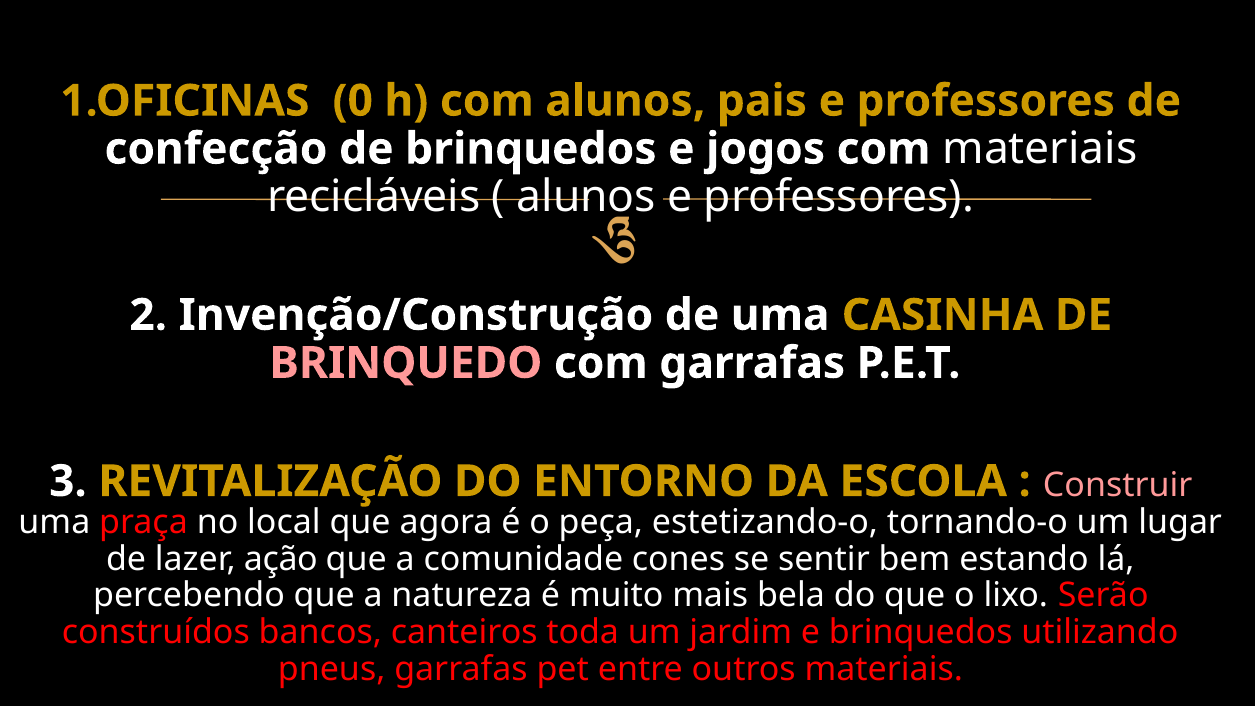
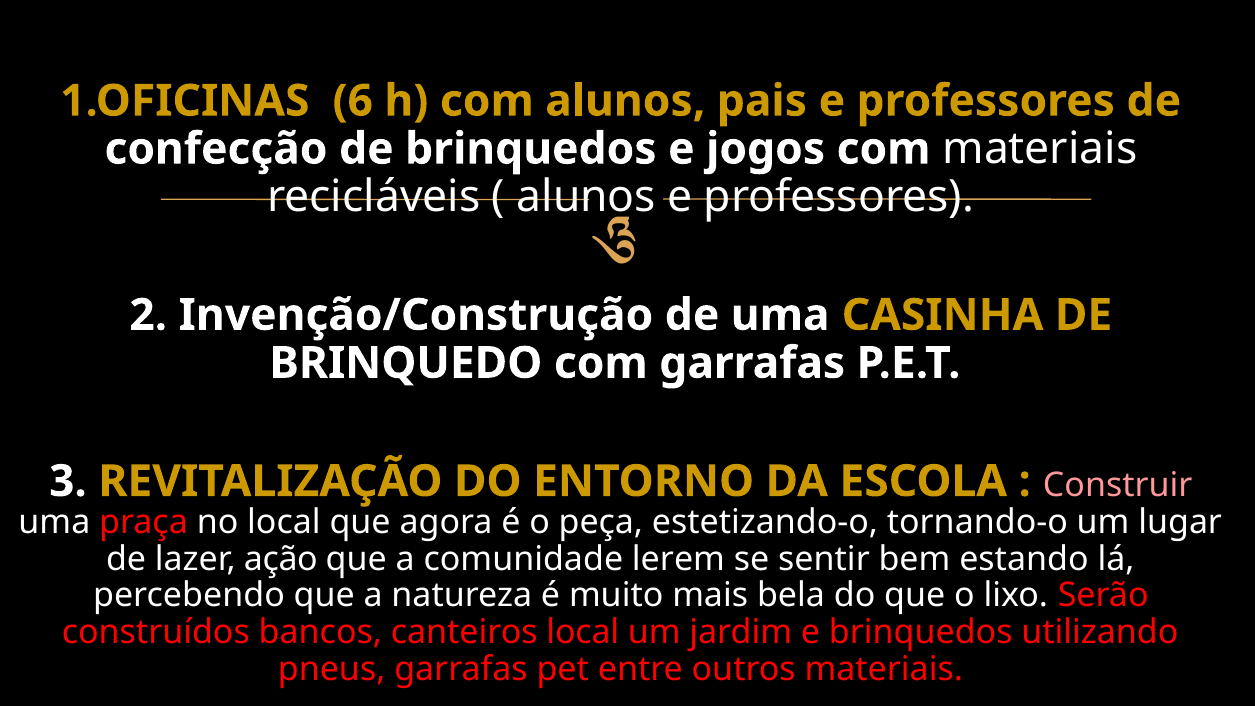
0: 0 -> 6
BRINQUEDO colour: pink -> white
cones: cones -> lerem
canteiros toda: toda -> local
